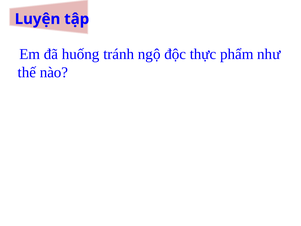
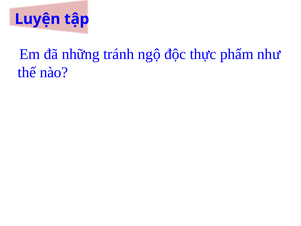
huống: huống -> những
